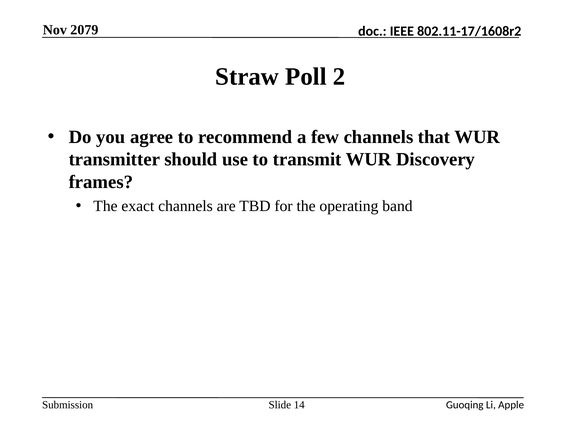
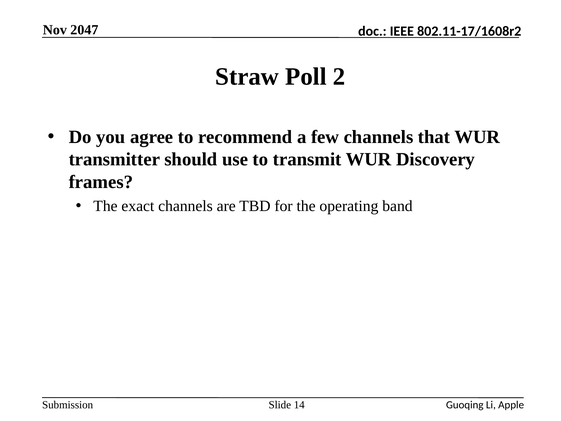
2079: 2079 -> 2047
